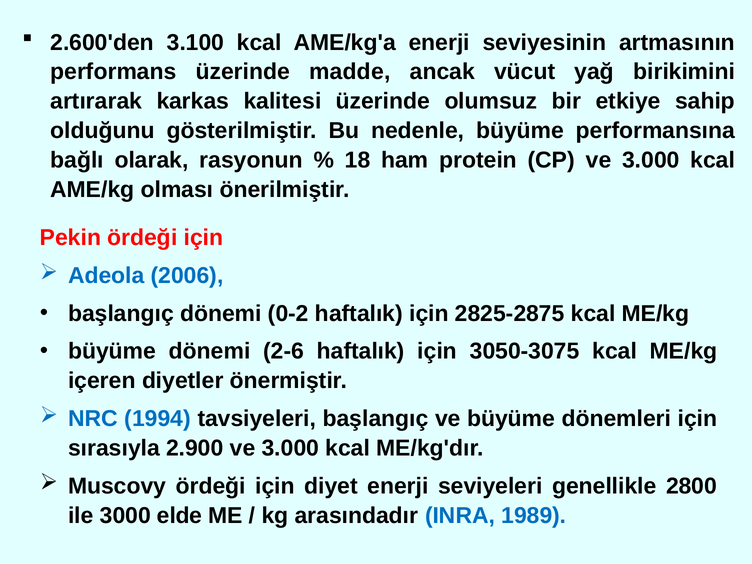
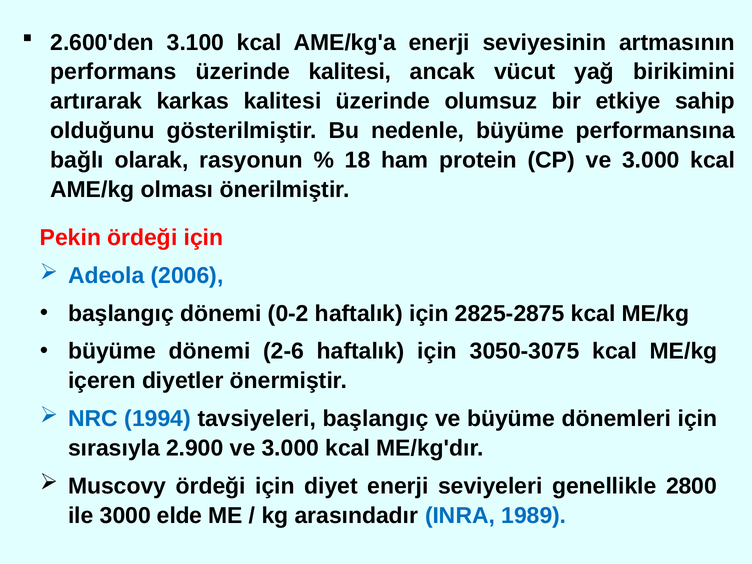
üzerinde madde: madde -> kalitesi
